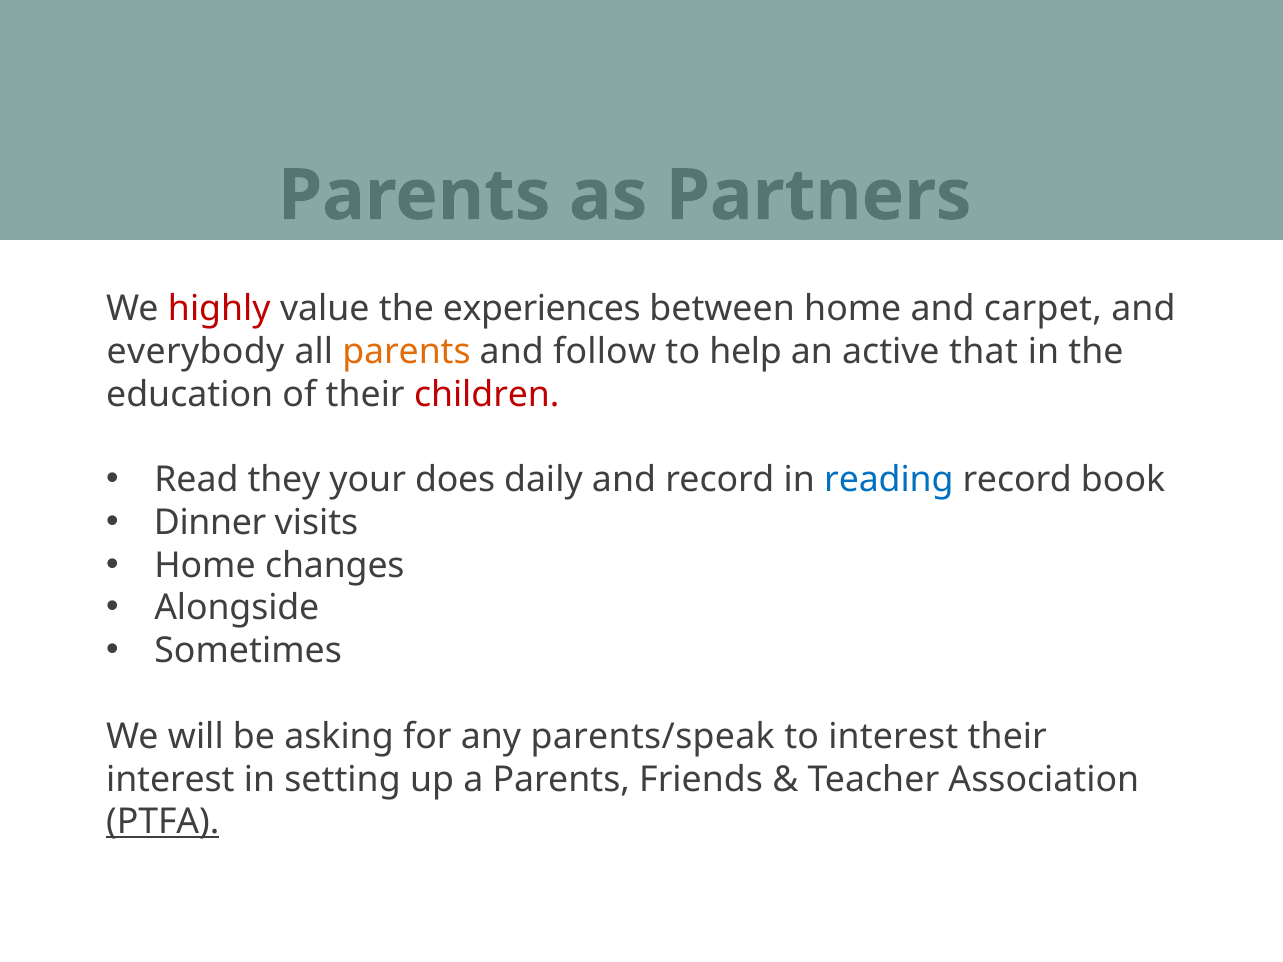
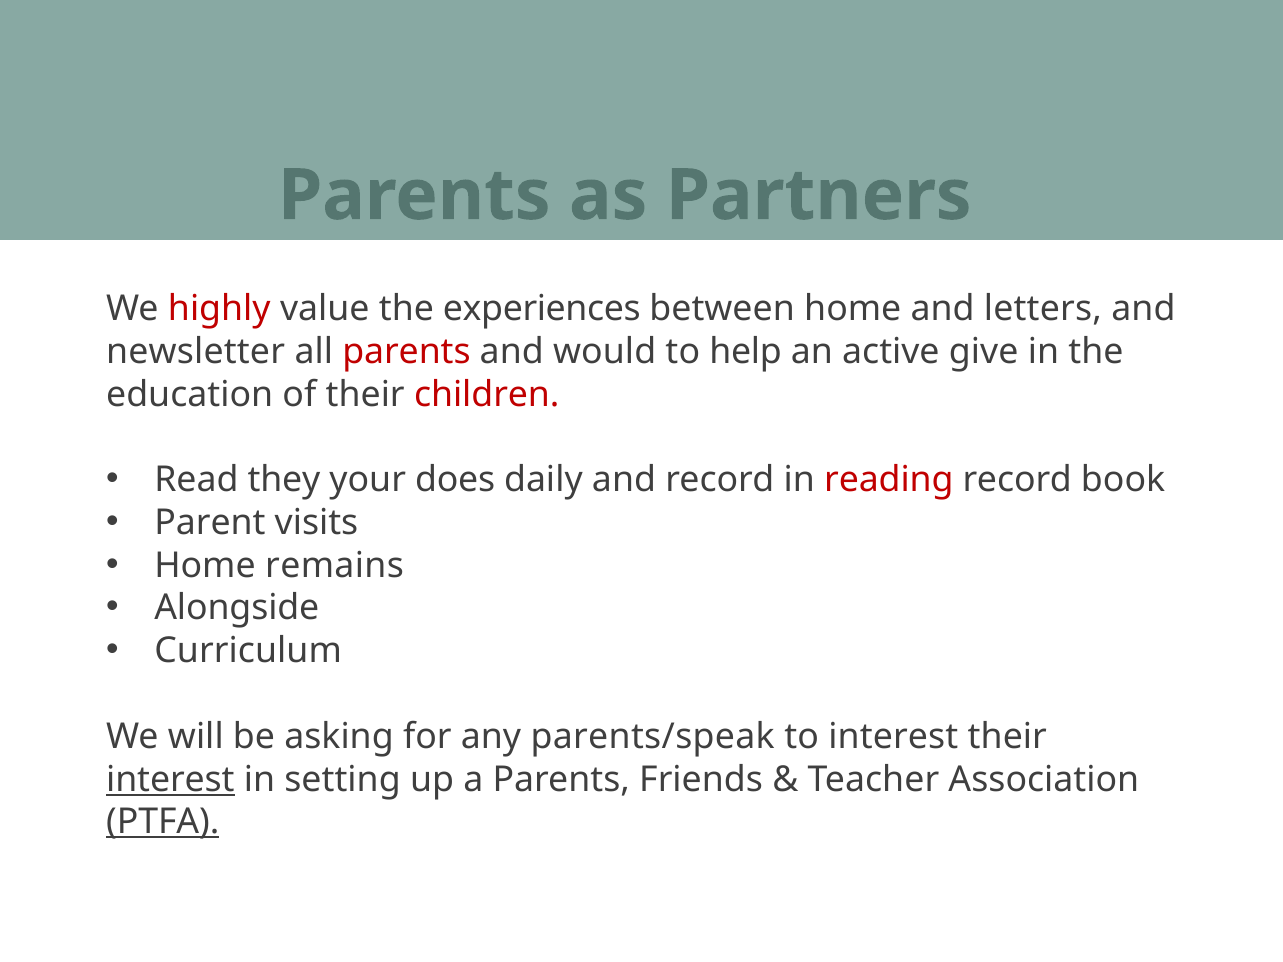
carpet: carpet -> letters
everybody: everybody -> newsletter
parents at (406, 352) colour: orange -> red
follow: follow -> would
that: that -> give
reading colour: blue -> red
Dinner: Dinner -> Parent
changes: changes -> remains
Sometimes: Sometimes -> Curriculum
interest at (170, 779) underline: none -> present
